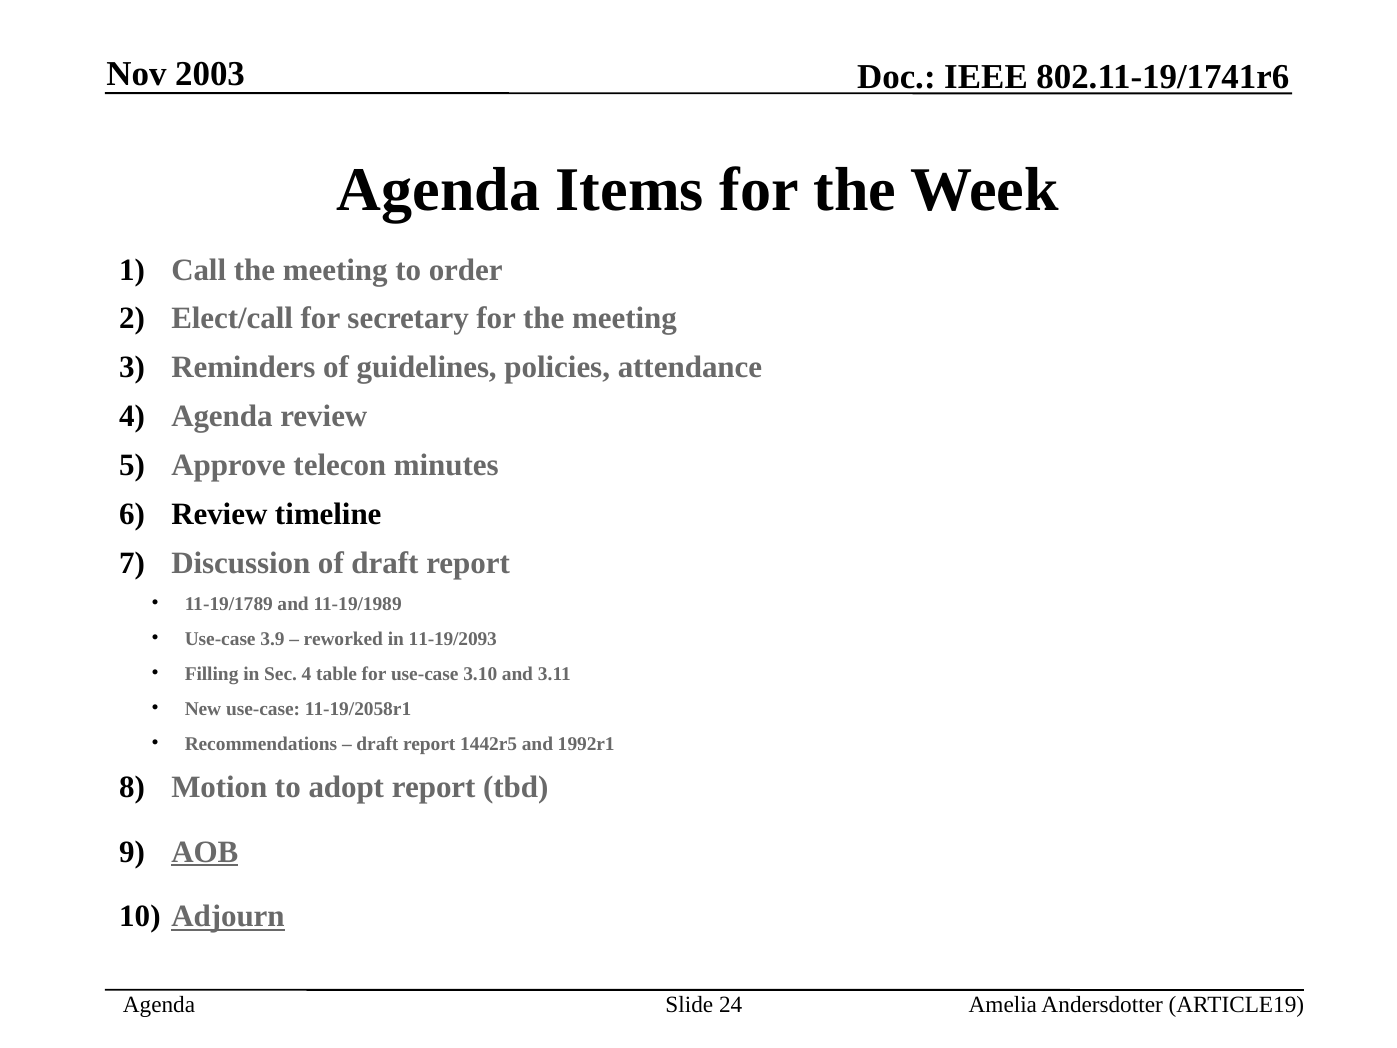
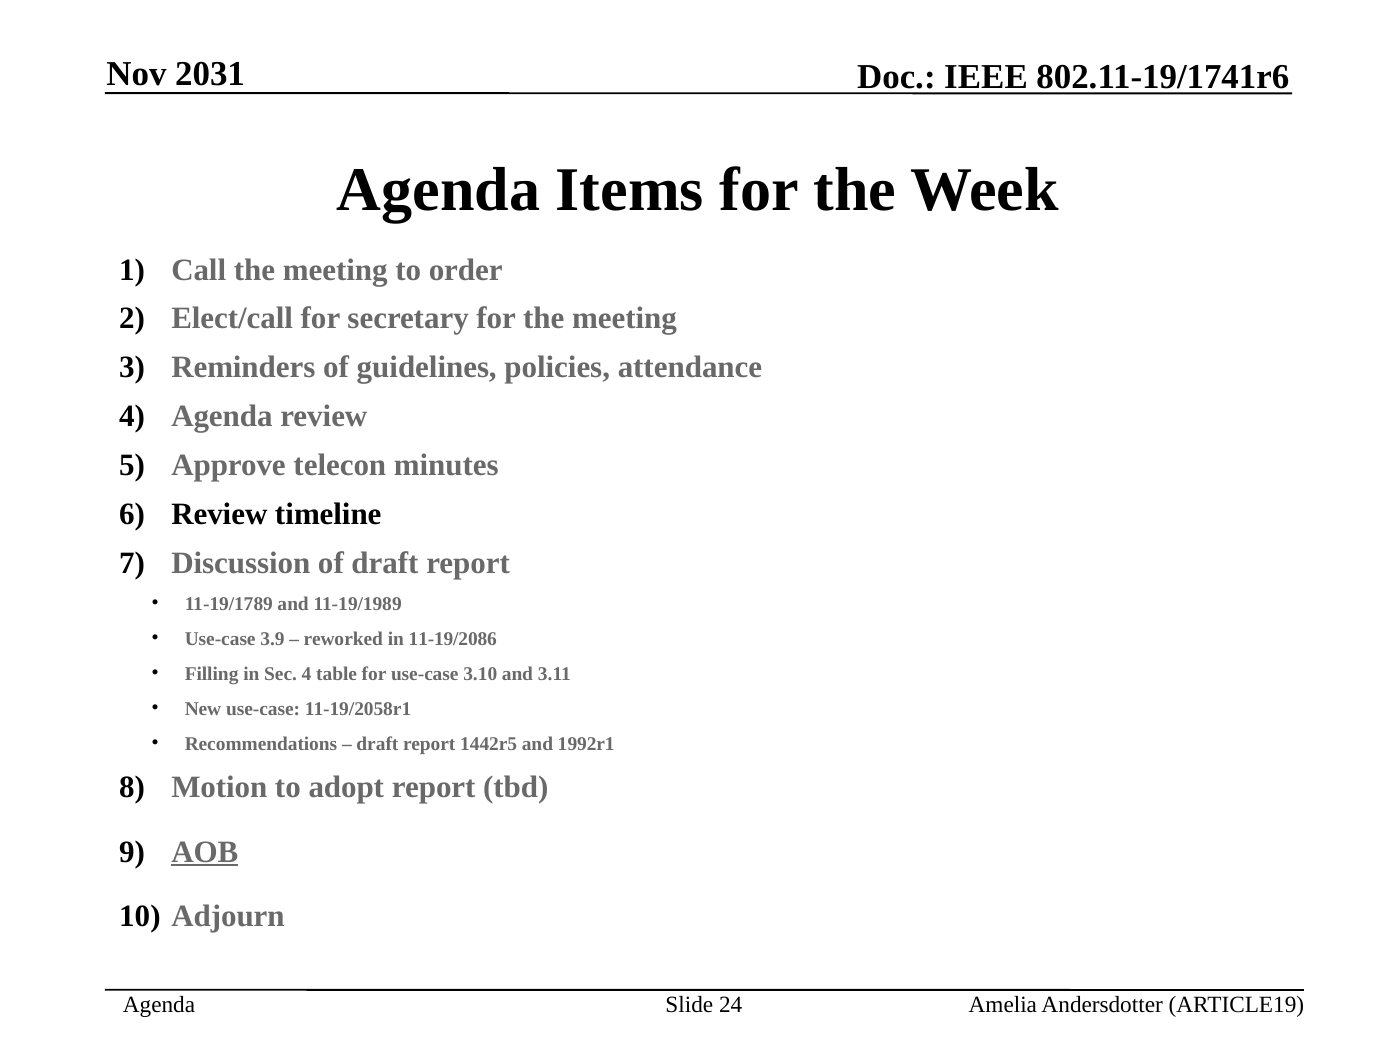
2003: 2003 -> 2031
11-19/2093: 11-19/2093 -> 11-19/2086
Adjourn underline: present -> none
